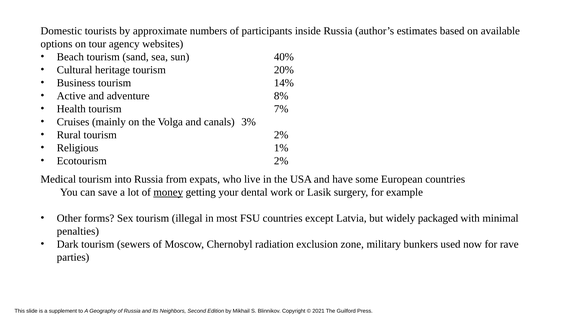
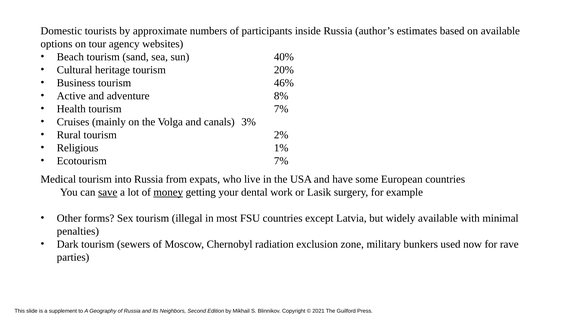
14%: 14% -> 46%
Ecotourism 2%: 2% -> 7%
save underline: none -> present
widely packaged: packaged -> available
